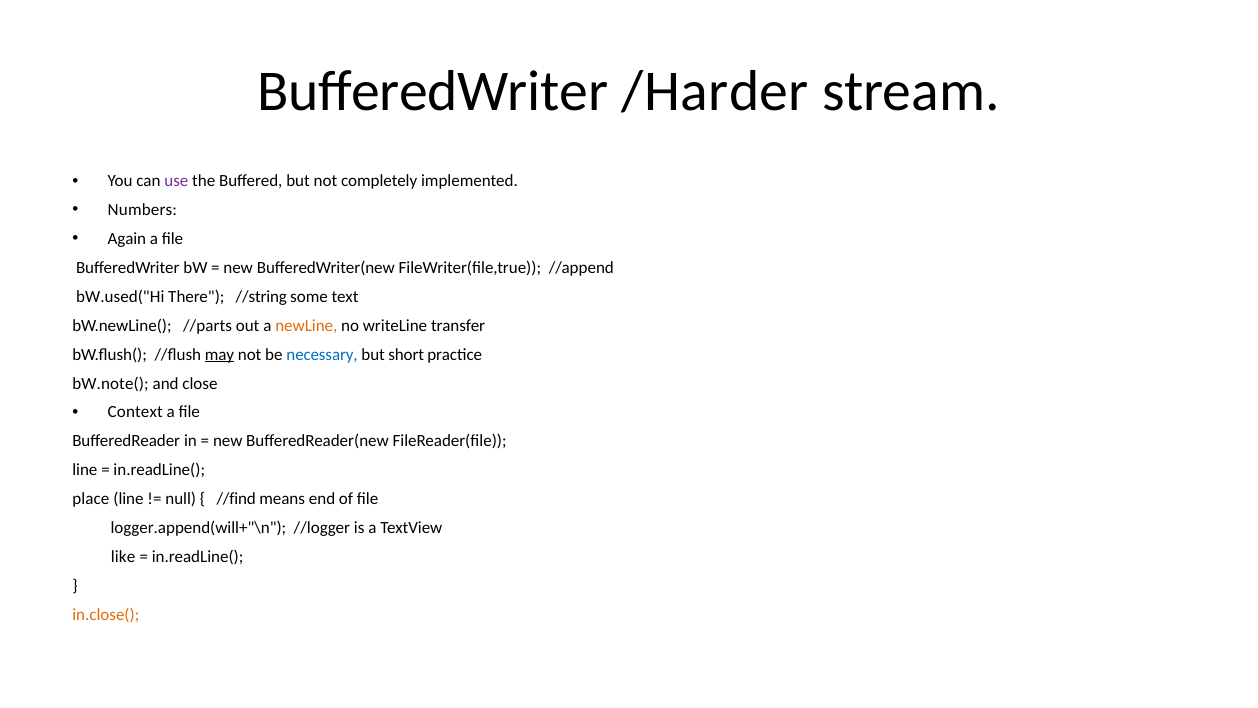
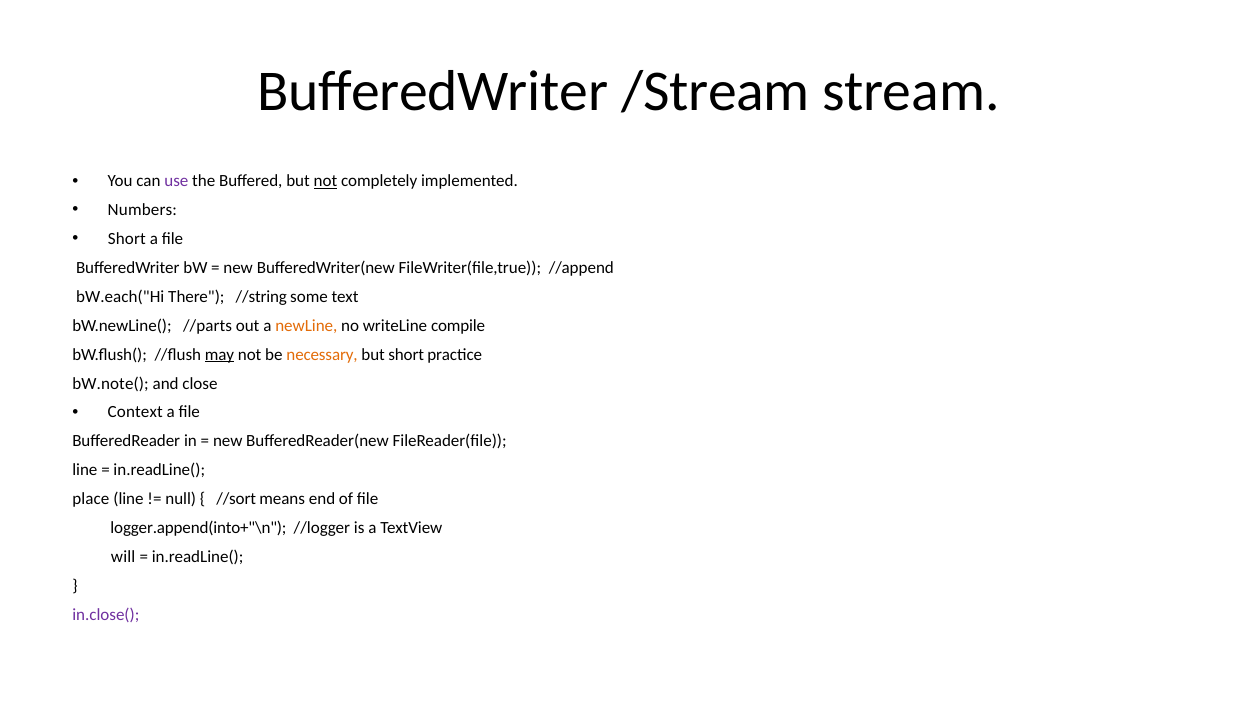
/Harder: /Harder -> /Stream
not at (325, 181) underline: none -> present
Again at (127, 239): Again -> Short
bW.used("Hi: bW.used("Hi -> bW.each("Hi
transfer: transfer -> compile
necessary colour: blue -> orange
//find: //find -> //sort
logger.append(will+"\n: logger.append(will+"\n -> logger.append(into+"\n
like: like -> will
in.close( colour: orange -> purple
